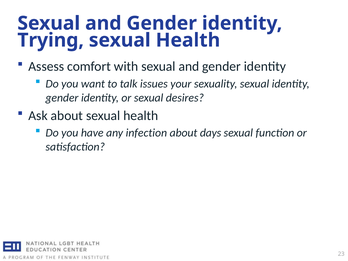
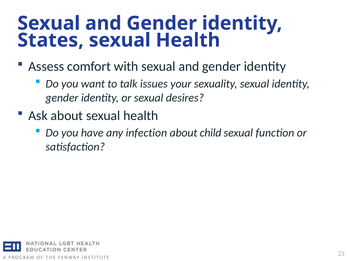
Trying: Trying -> States
days: days -> child
